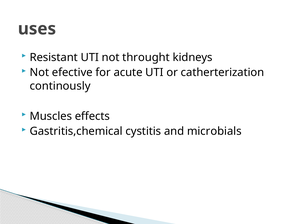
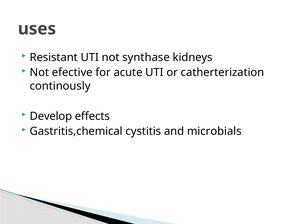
throught: throught -> synthase
Muscles: Muscles -> Develop
